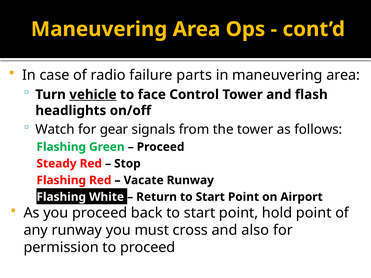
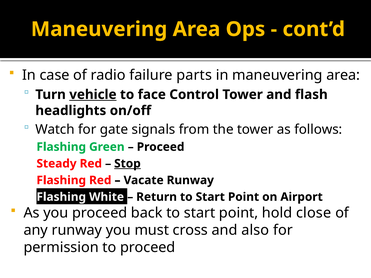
gear: gear -> gate
Stop underline: none -> present
hold point: point -> close
